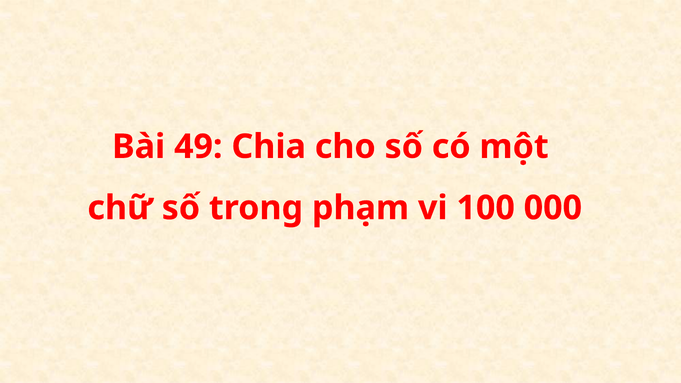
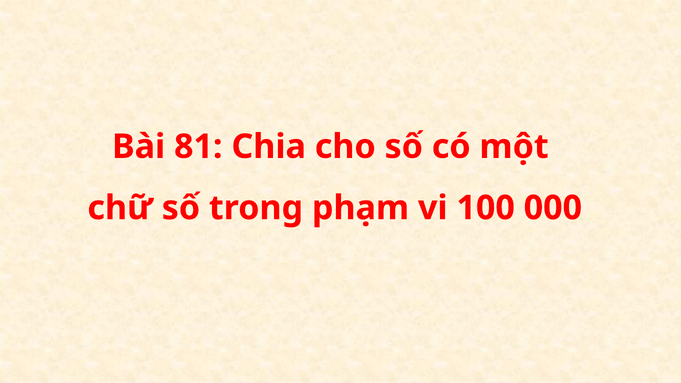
49: 49 -> 81
